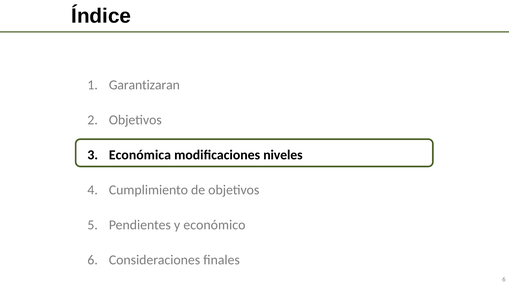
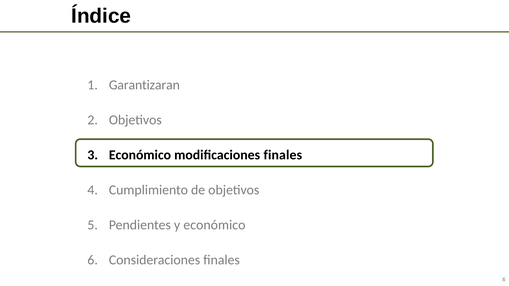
Económica at (140, 155): Económica -> Económico
modificaciones niveles: niveles -> finales
